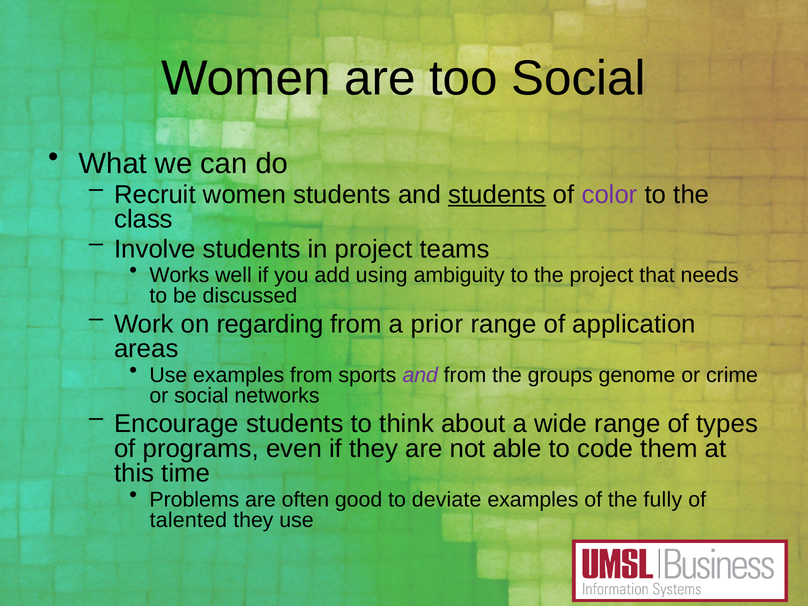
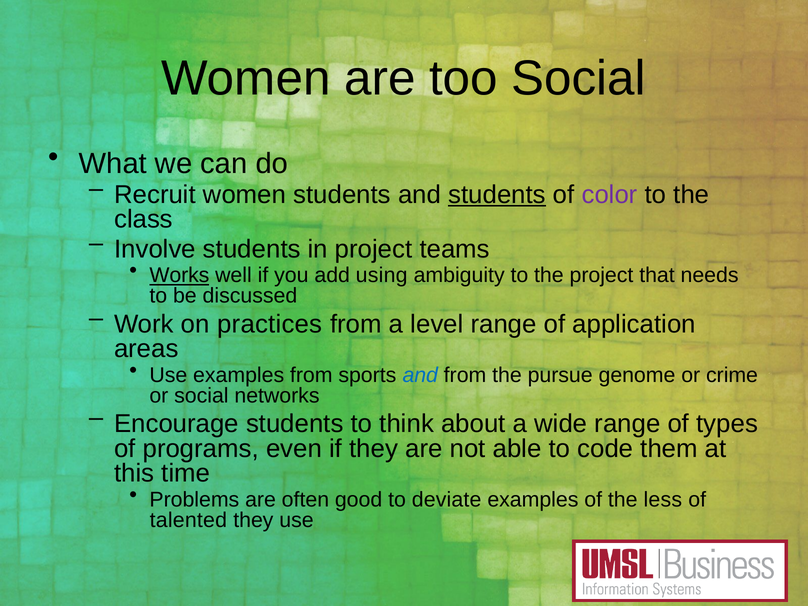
Works underline: none -> present
regarding: regarding -> practices
prior: prior -> level
and at (420, 375) colour: purple -> blue
groups: groups -> pursue
fully: fully -> less
